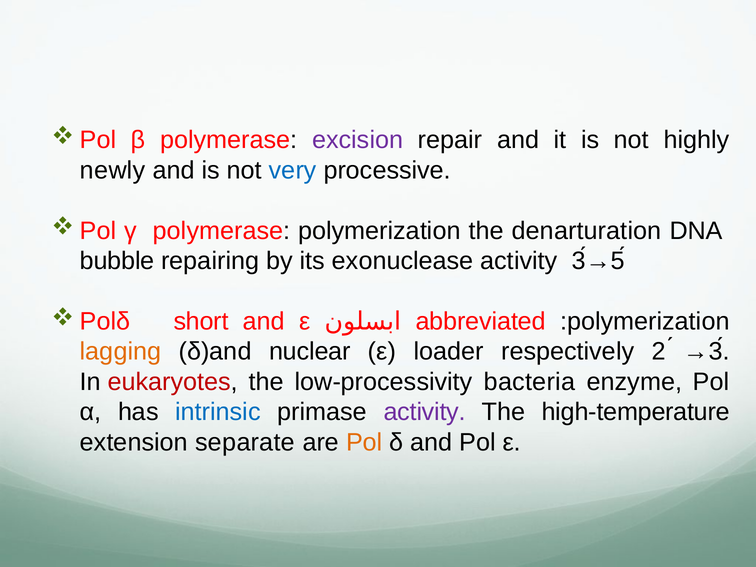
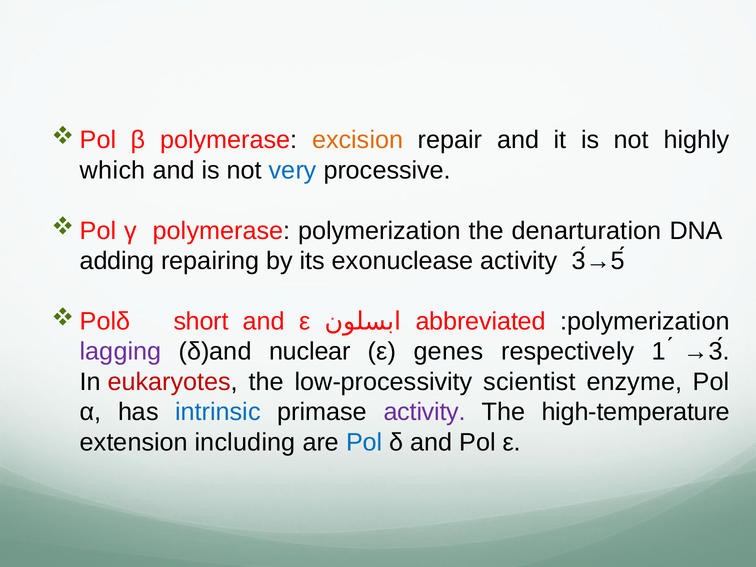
excision colour: purple -> orange
newly: newly -> which
bubble: bubble -> adding
lagging colour: orange -> purple
loader: loader -> genes
2: 2 -> 1
bacteria: bacteria -> scientist
separate: separate -> including
Pol at (364, 442) colour: orange -> blue
